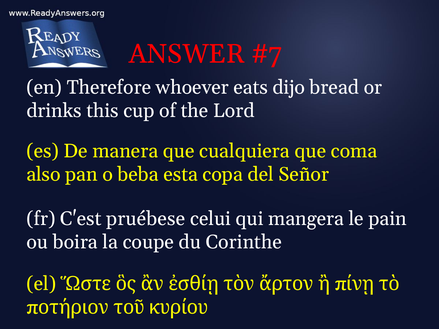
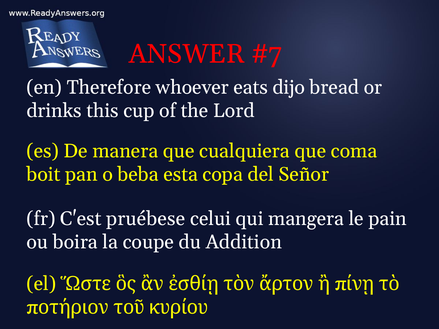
also: also -> boit
Corinthe: Corinthe -> Addition
